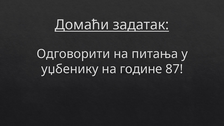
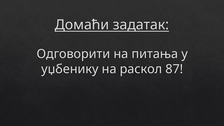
године: године -> раскол
